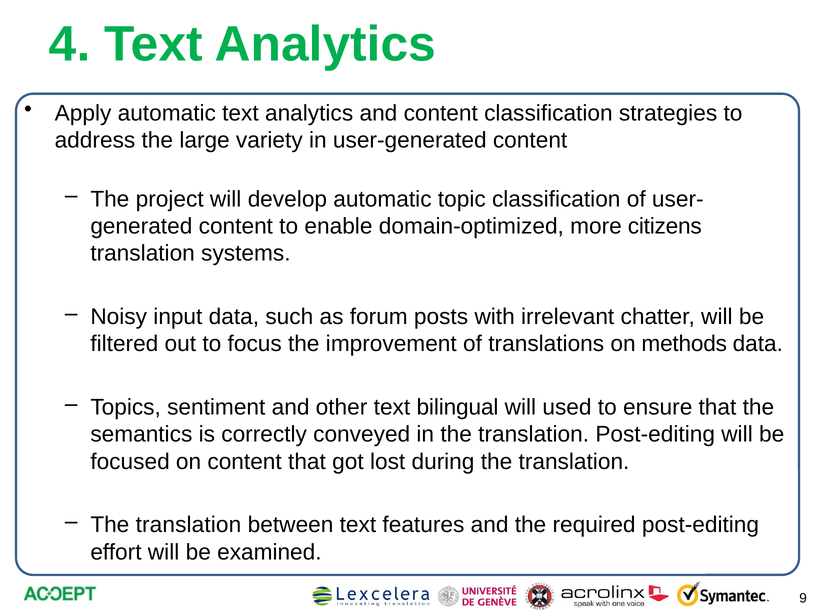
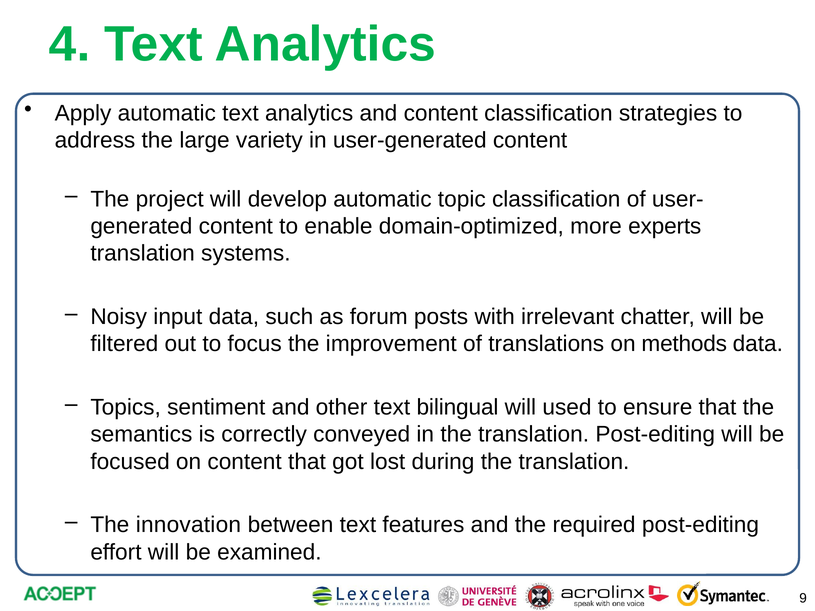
citizens: citizens -> experts
translation at (188, 525): translation -> innovation
